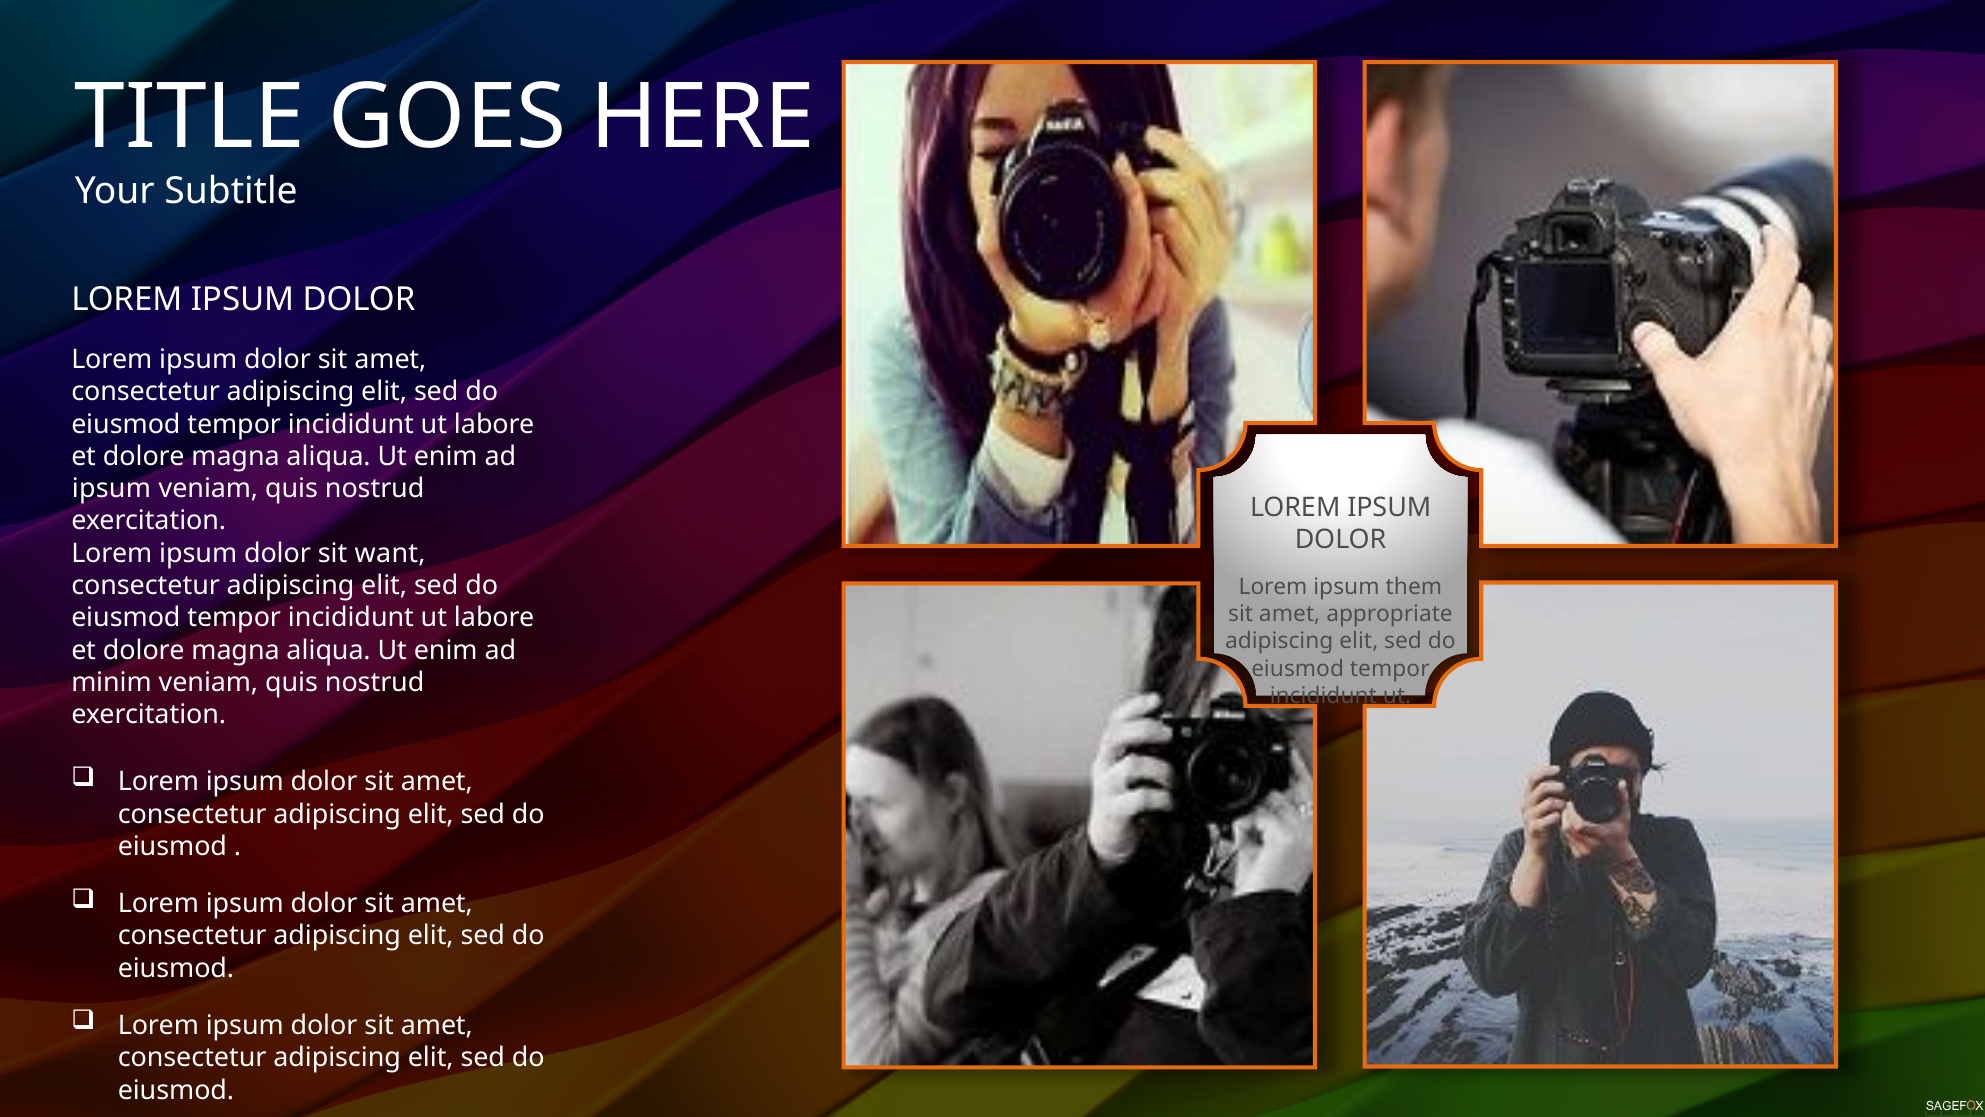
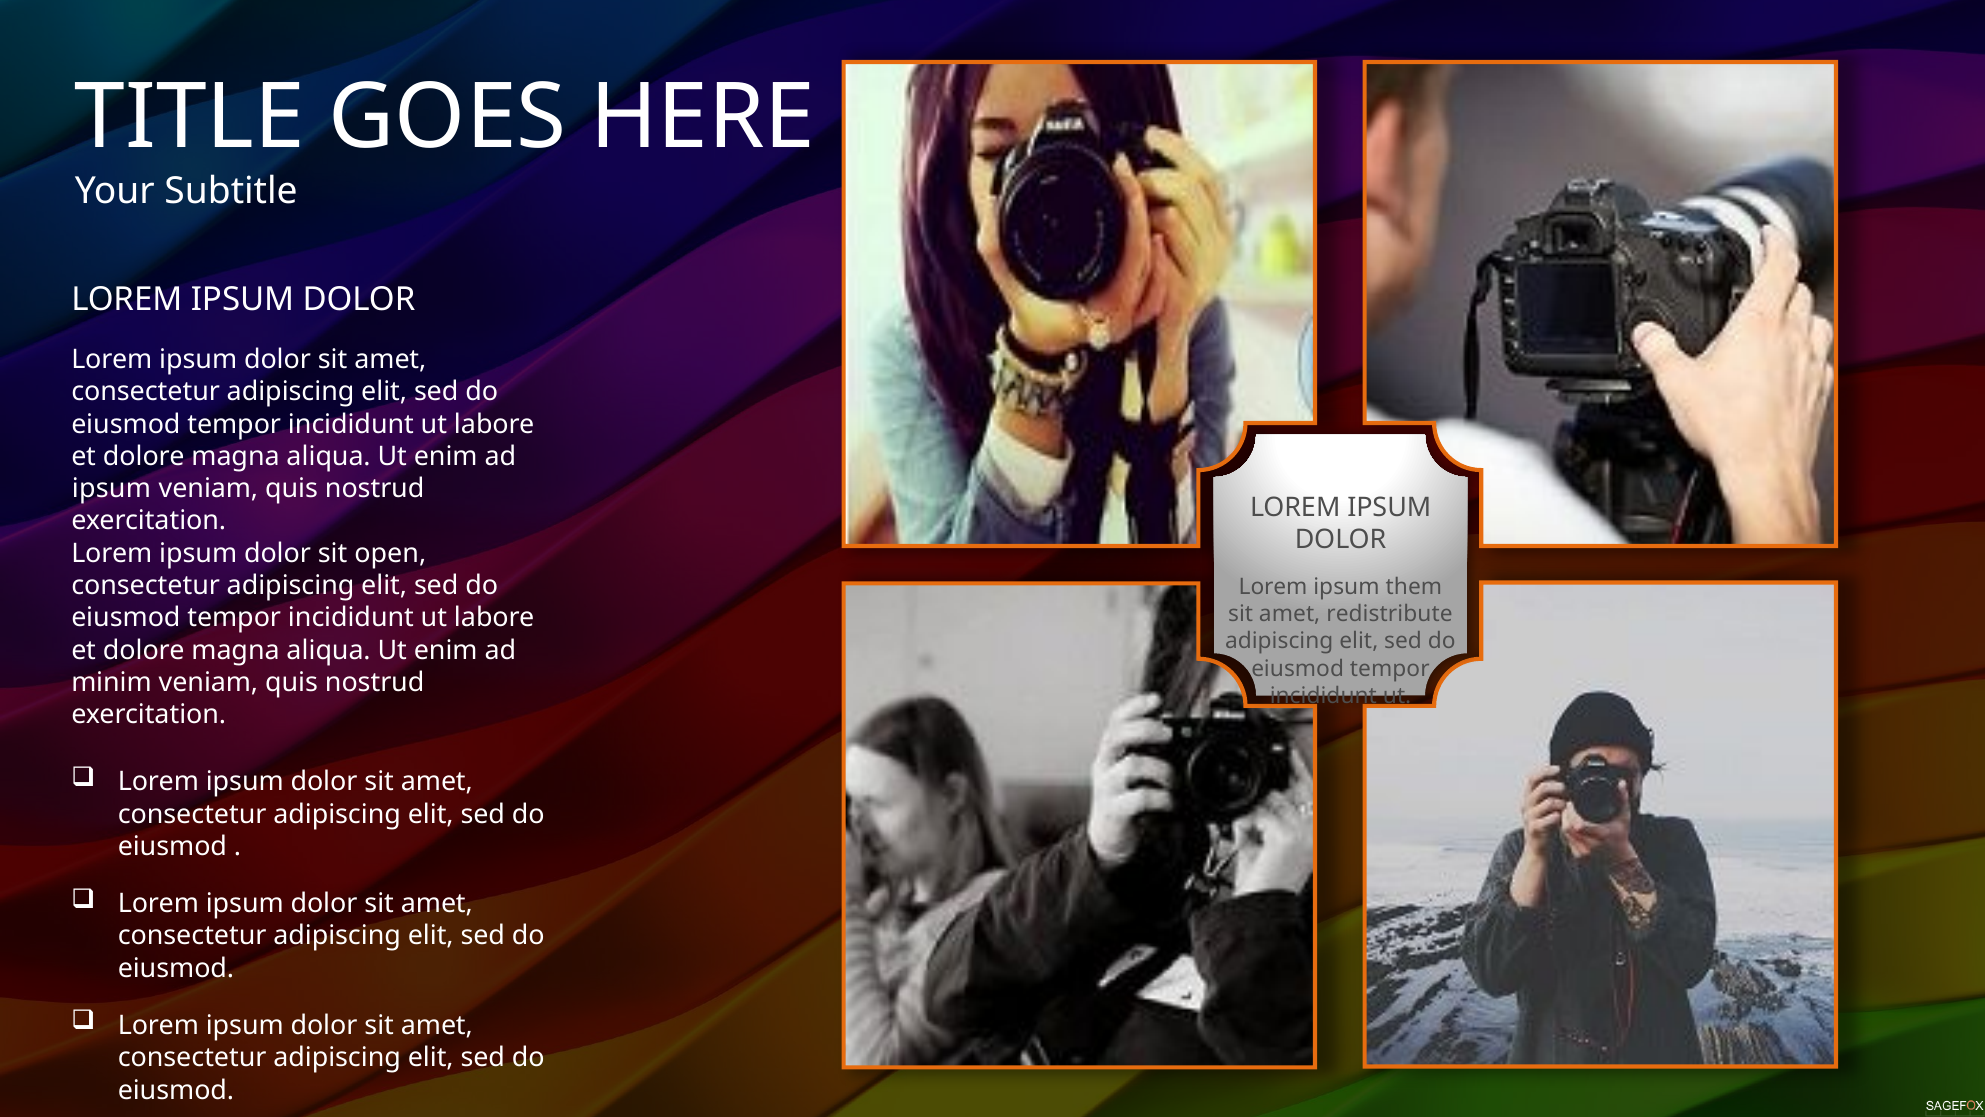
want: want -> open
appropriate: appropriate -> redistribute
